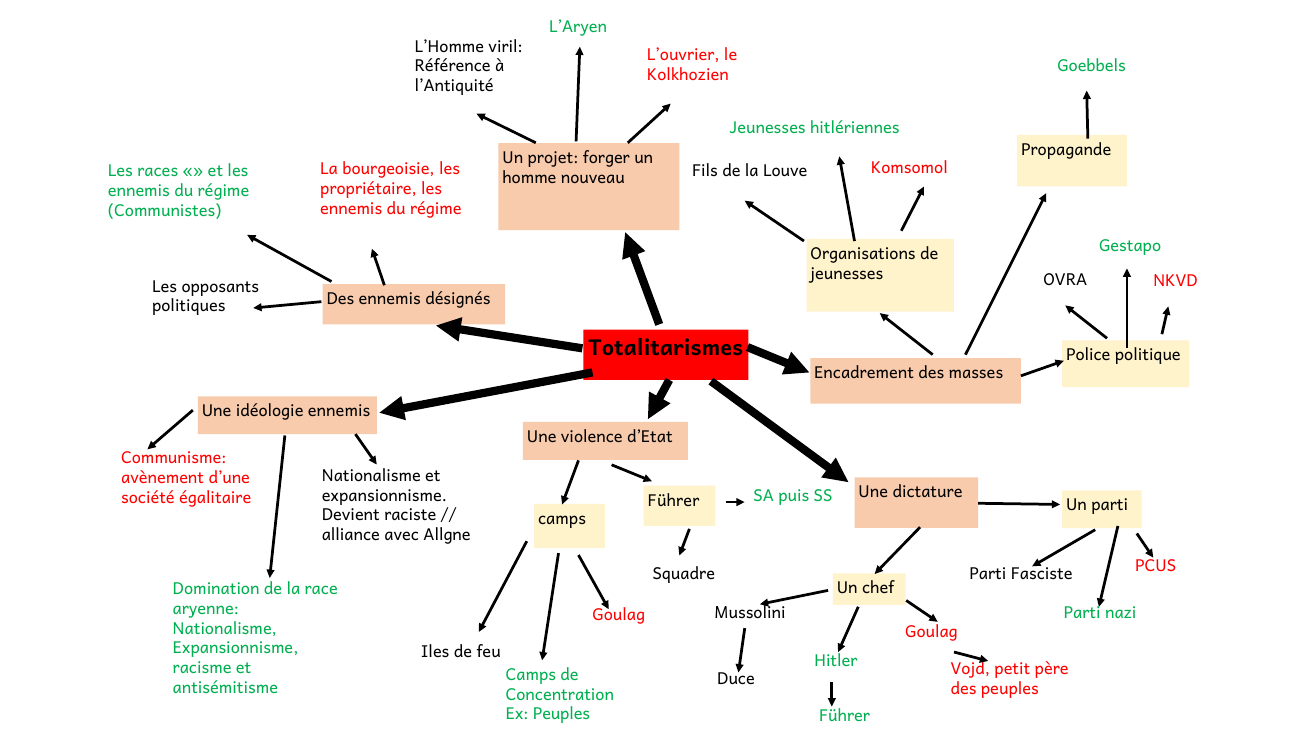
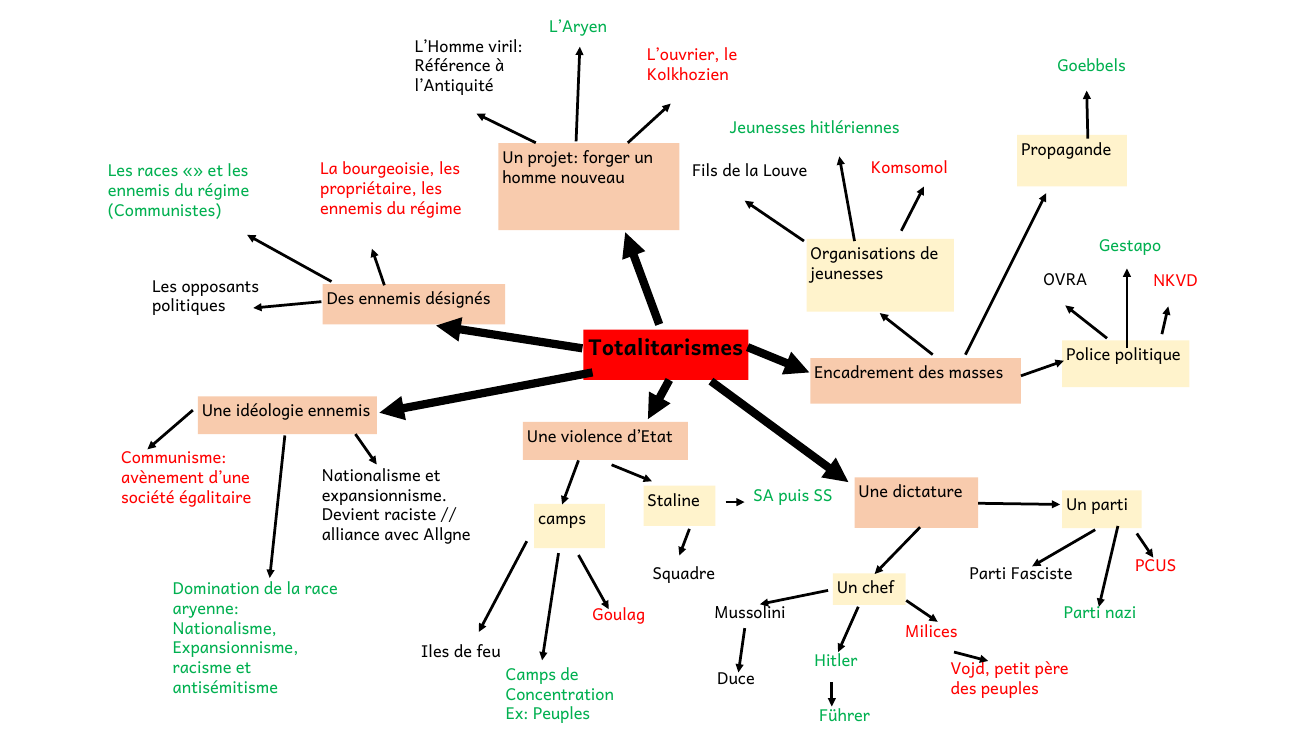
Führer at (674, 500): Führer -> Staline
Goulag at (931, 631): Goulag -> Milices
